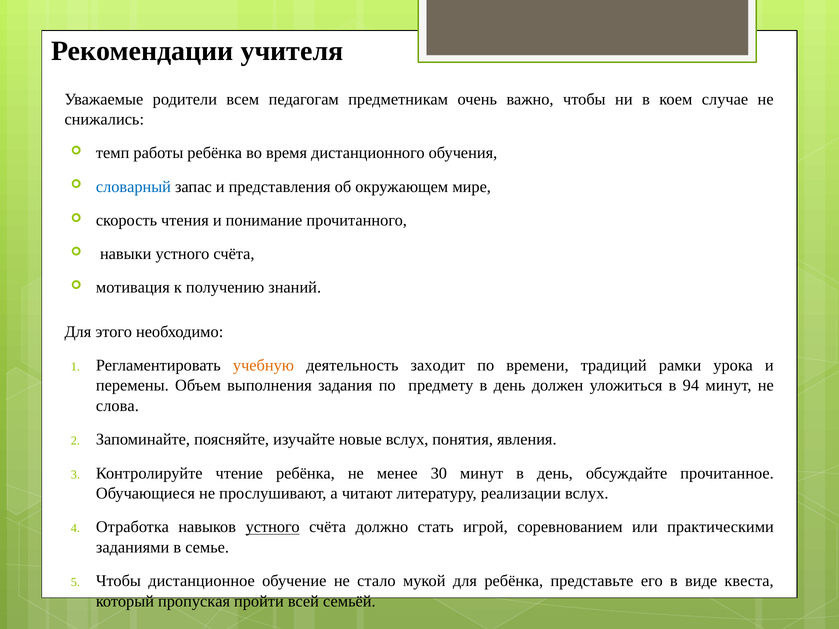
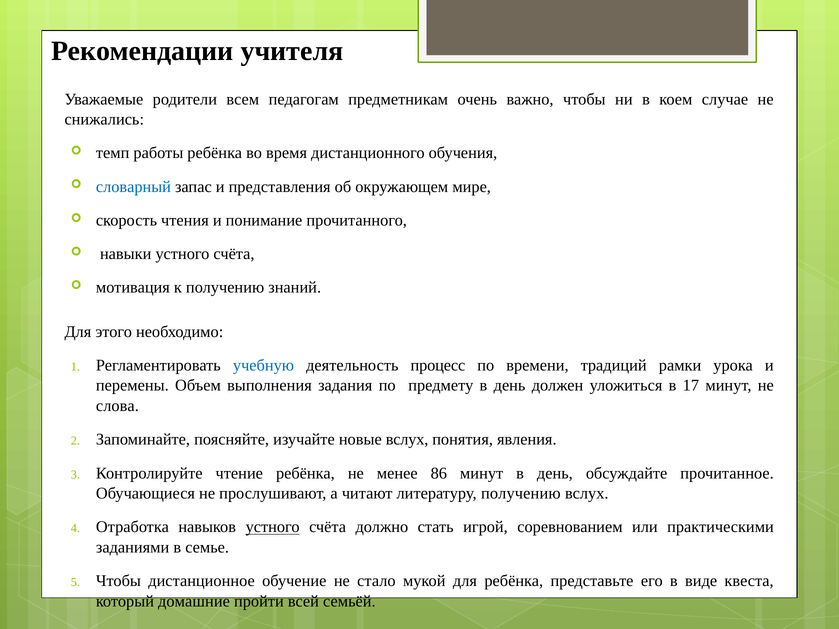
учебную colour: orange -> blue
заходит: заходит -> процесс
94: 94 -> 17
30: 30 -> 86
литературу реализации: реализации -> получению
пропуская: пропуская -> домашние
